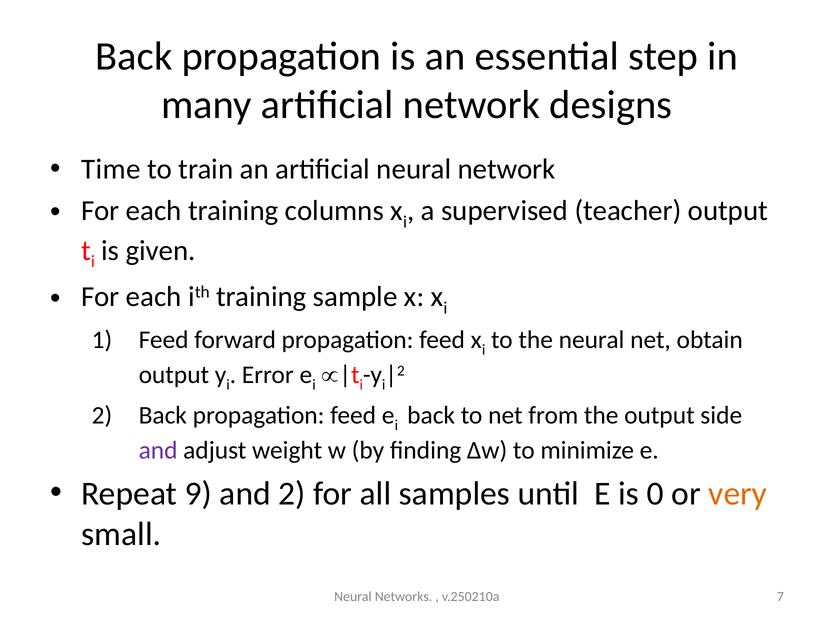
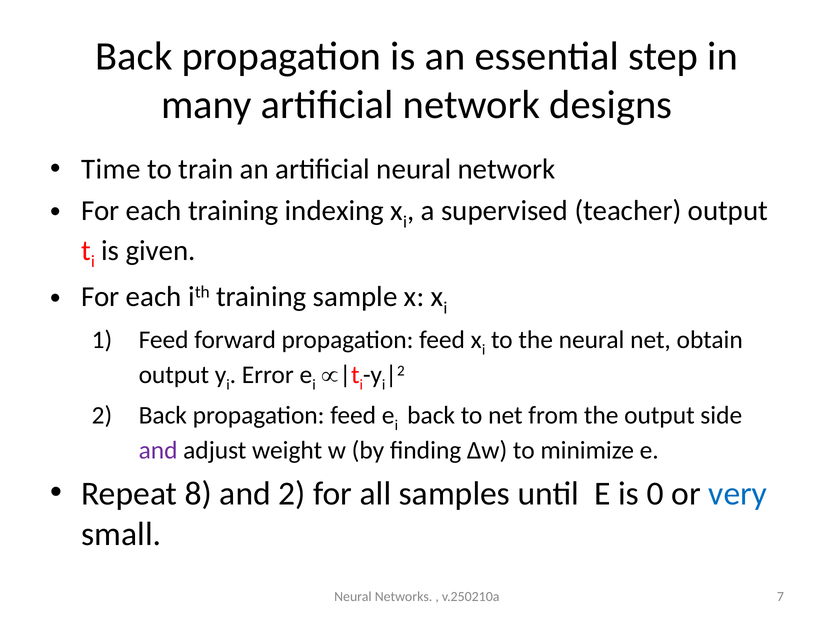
columns: columns -> indexing
9: 9 -> 8
very colour: orange -> blue
